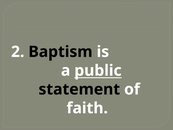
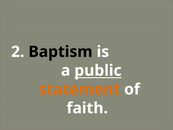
statement colour: black -> orange
